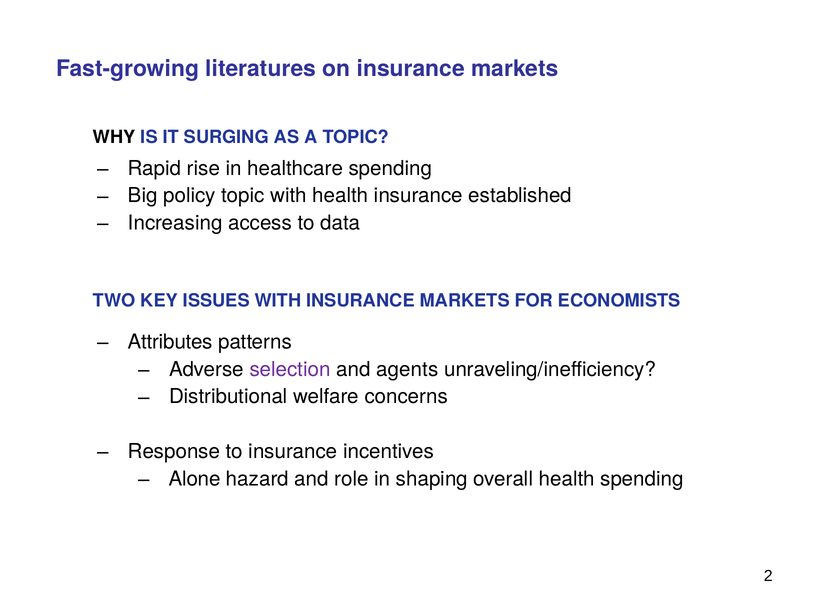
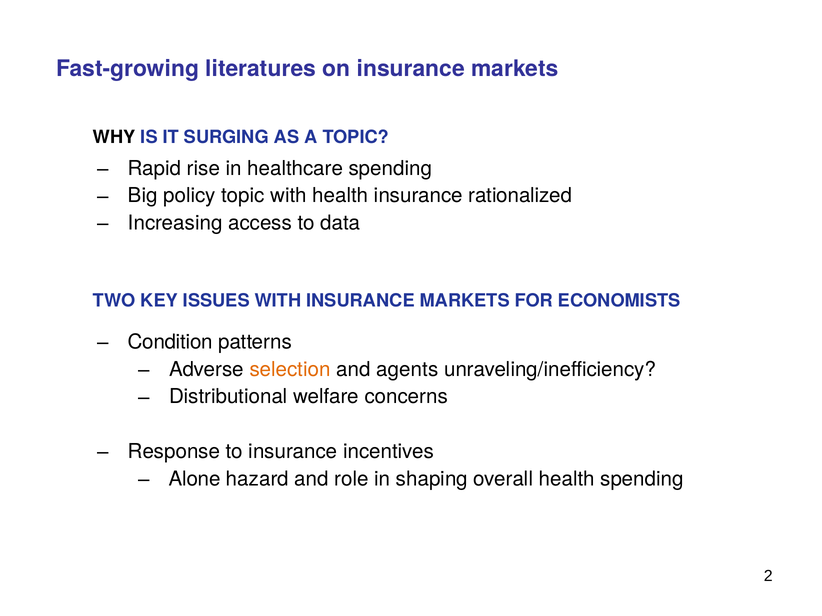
established: established -> rationalized
Attributes: Attributes -> Condition
selection colour: purple -> orange
